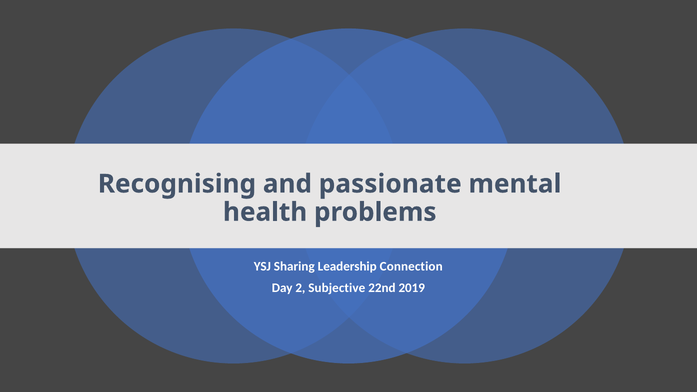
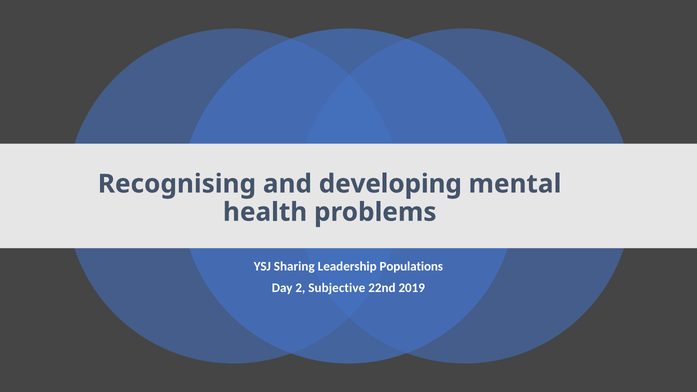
passionate: passionate -> developing
Connection: Connection -> Populations
